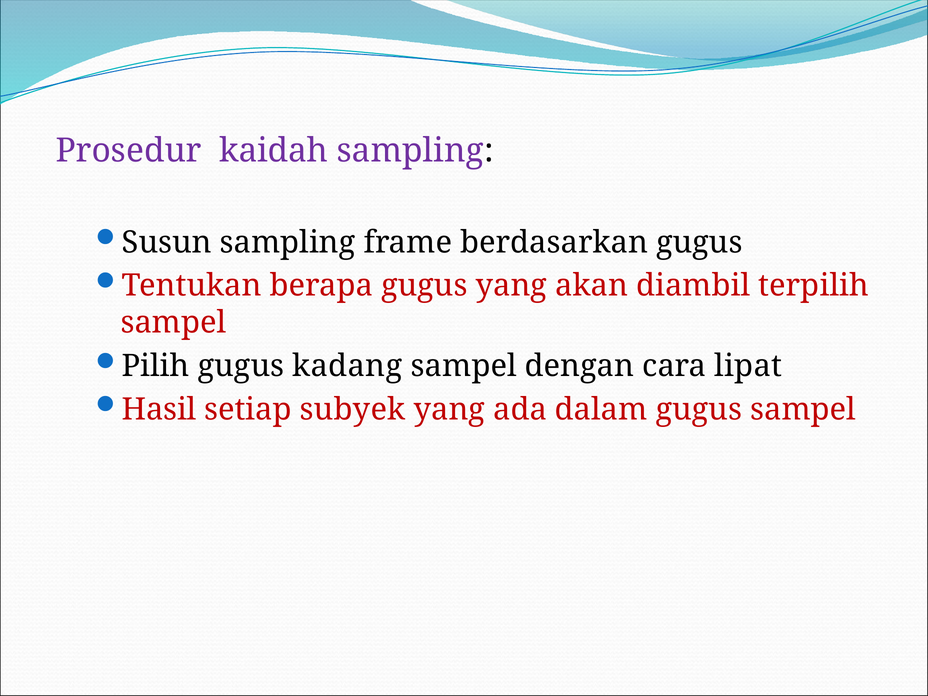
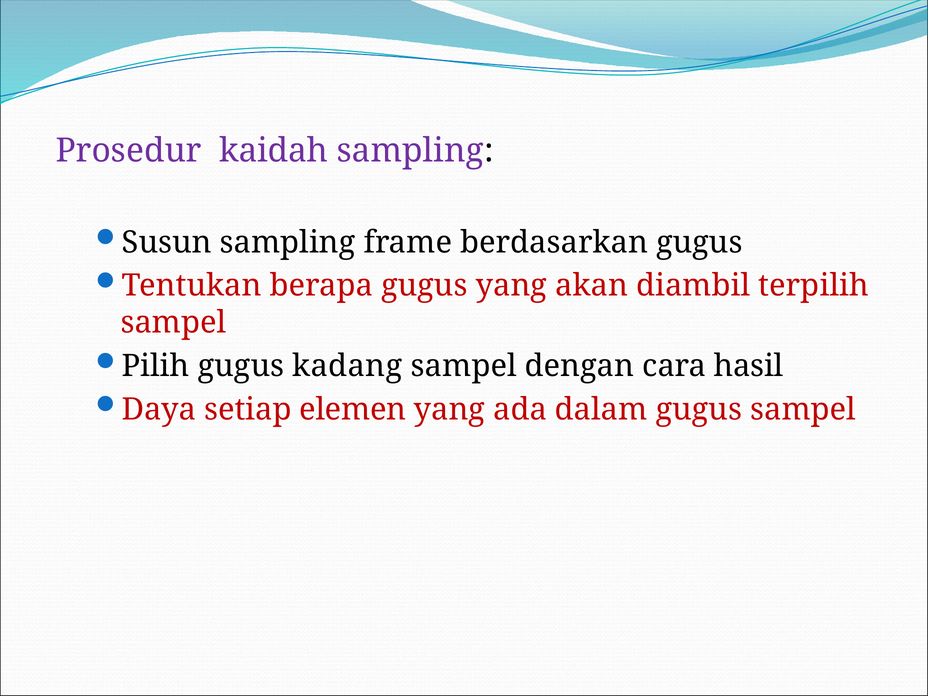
lipat: lipat -> hasil
Hasil: Hasil -> Daya
subyek: subyek -> elemen
